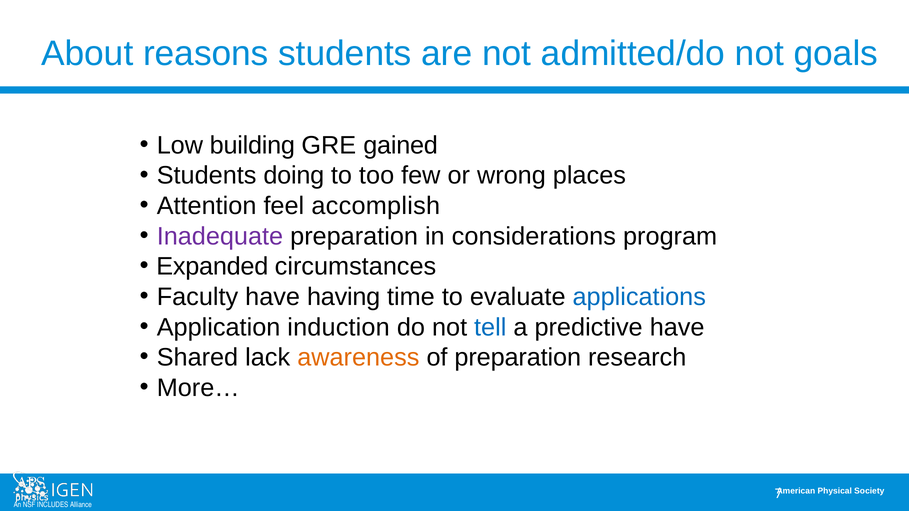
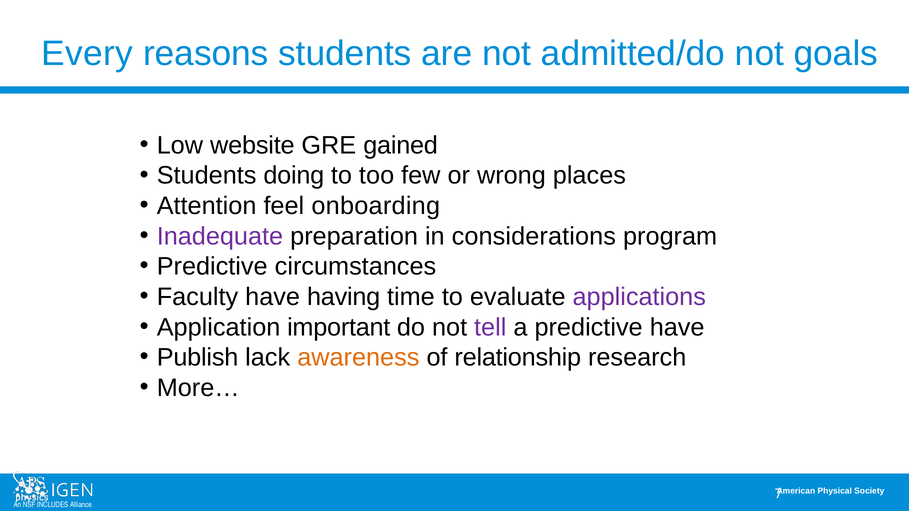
About: About -> Every
building: building -> website
accomplish: accomplish -> onboarding
Expanded at (212, 267): Expanded -> Predictive
applications colour: blue -> purple
induction: induction -> important
tell colour: blue -> purple
Shared: Shared -> Publish
of preparation: preparation -> relationship
